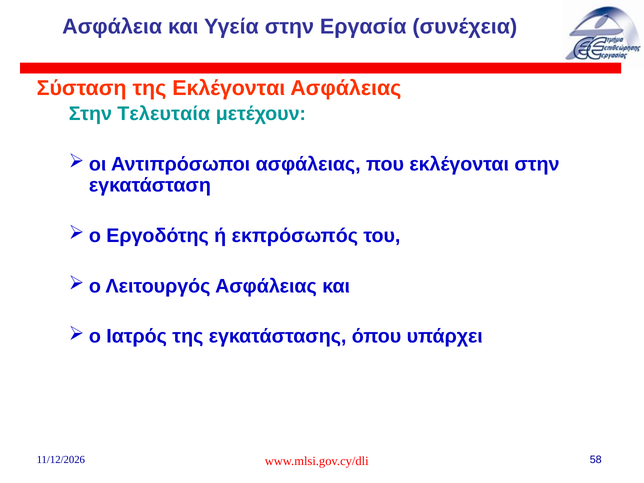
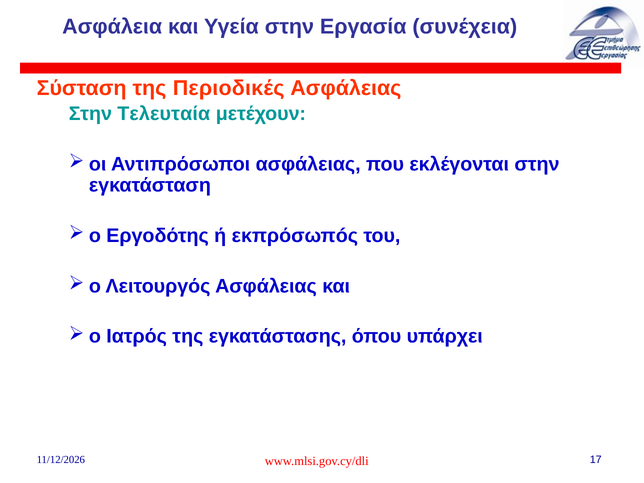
της Εκλέγονται: Εκλέγονται -> Περιοδικές
58: 58 -> 17
